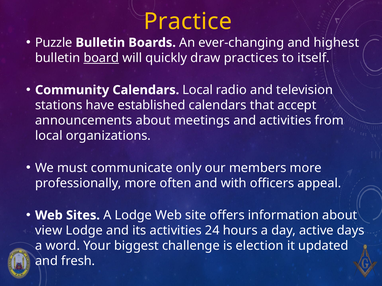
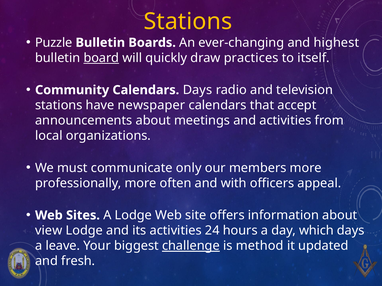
Practice at (188, 21): Practice -> Stations
Calendars Local: Local -> Days
established: established -> newspaper
active: active -> which
word: word -> leave
challenge underline: none -> present
election: election -> method
